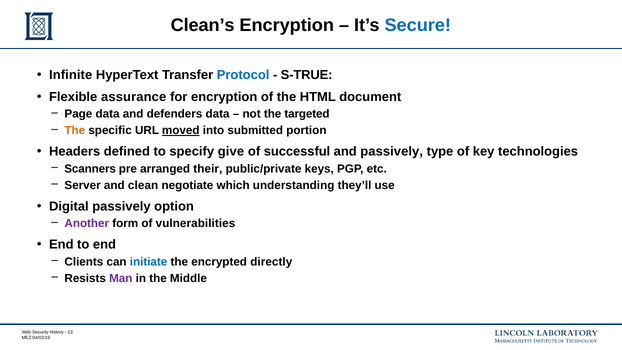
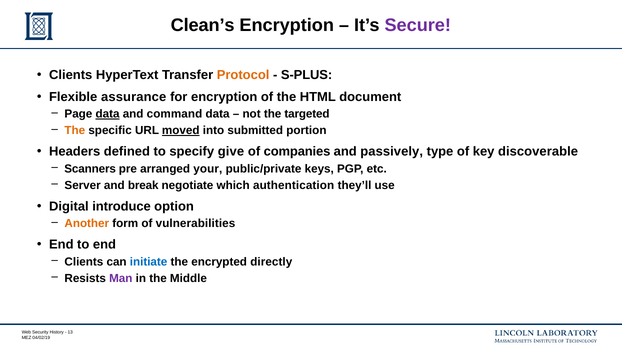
Secure colour: blue -> purple
Infinite at (71, 75): Infinite -> Clients
Protocol colour: blue -> orange
S-TRUE: S-TRUE -> S-PLUS
data at (108, 114) underline: none -> present
defenders: defenders -> command
successful: successful -> companies
technologies: technologies -> discoverable
their: their -> your
clean: clean -> break
understanding: understanding -> authentication
Digital passively: passively -> introduce
Another colour: purple -> orange
